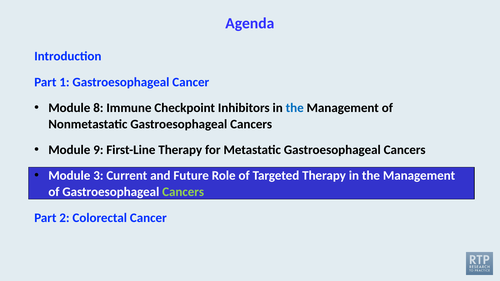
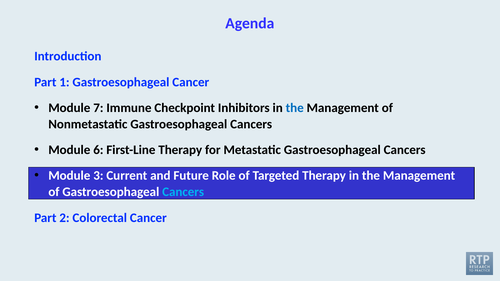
8: 8 -> 7
9: 9 -> 6
Cancers at (183, 192) colour: light green -> light blue
